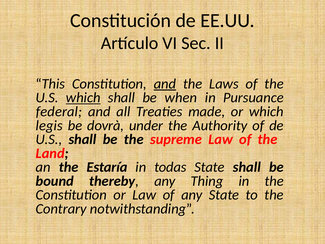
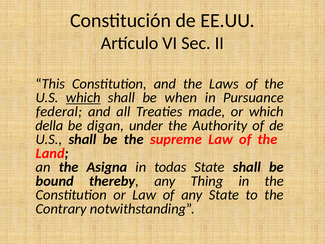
and at (165, 84) underline: present -> none
legis: legis -> della
dovrà: dovrà -> digan
Estaría: Estaría -> Asigna
